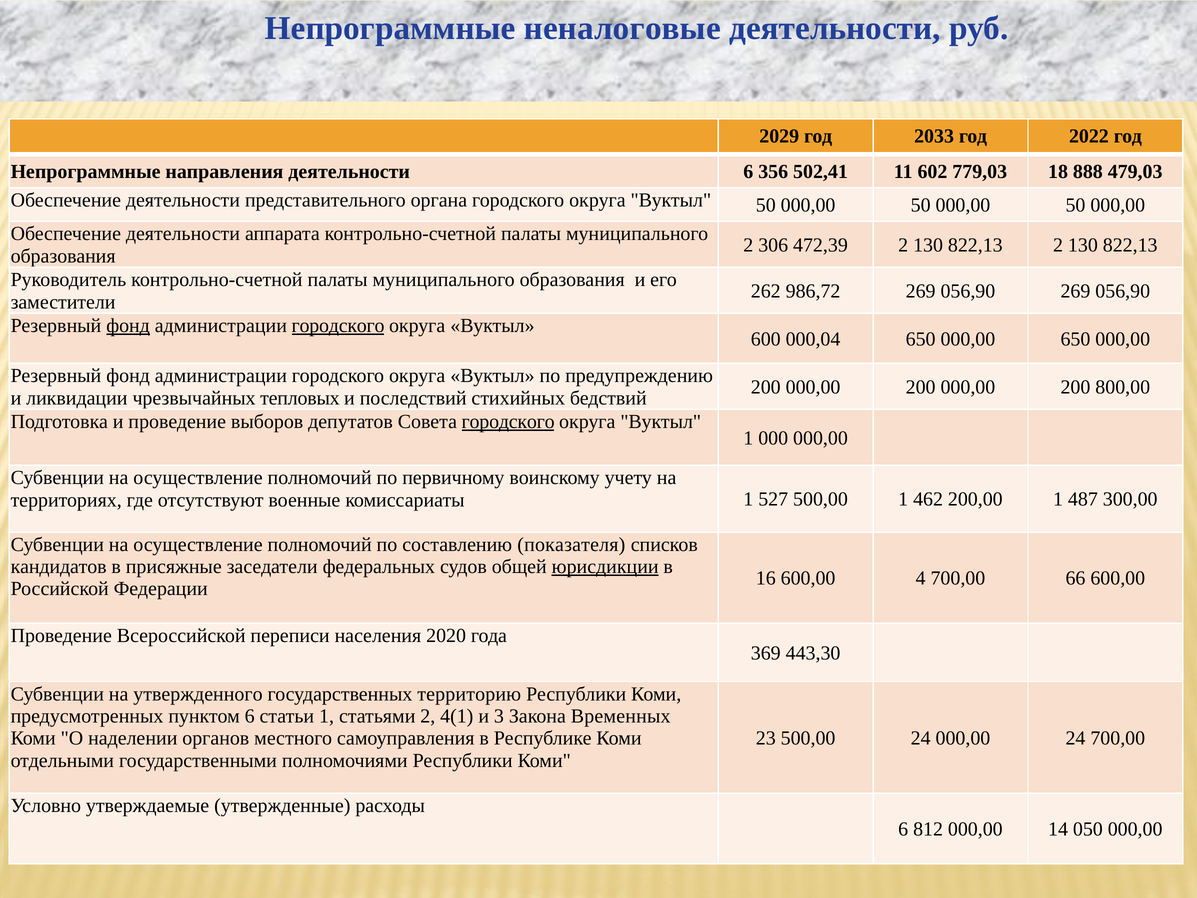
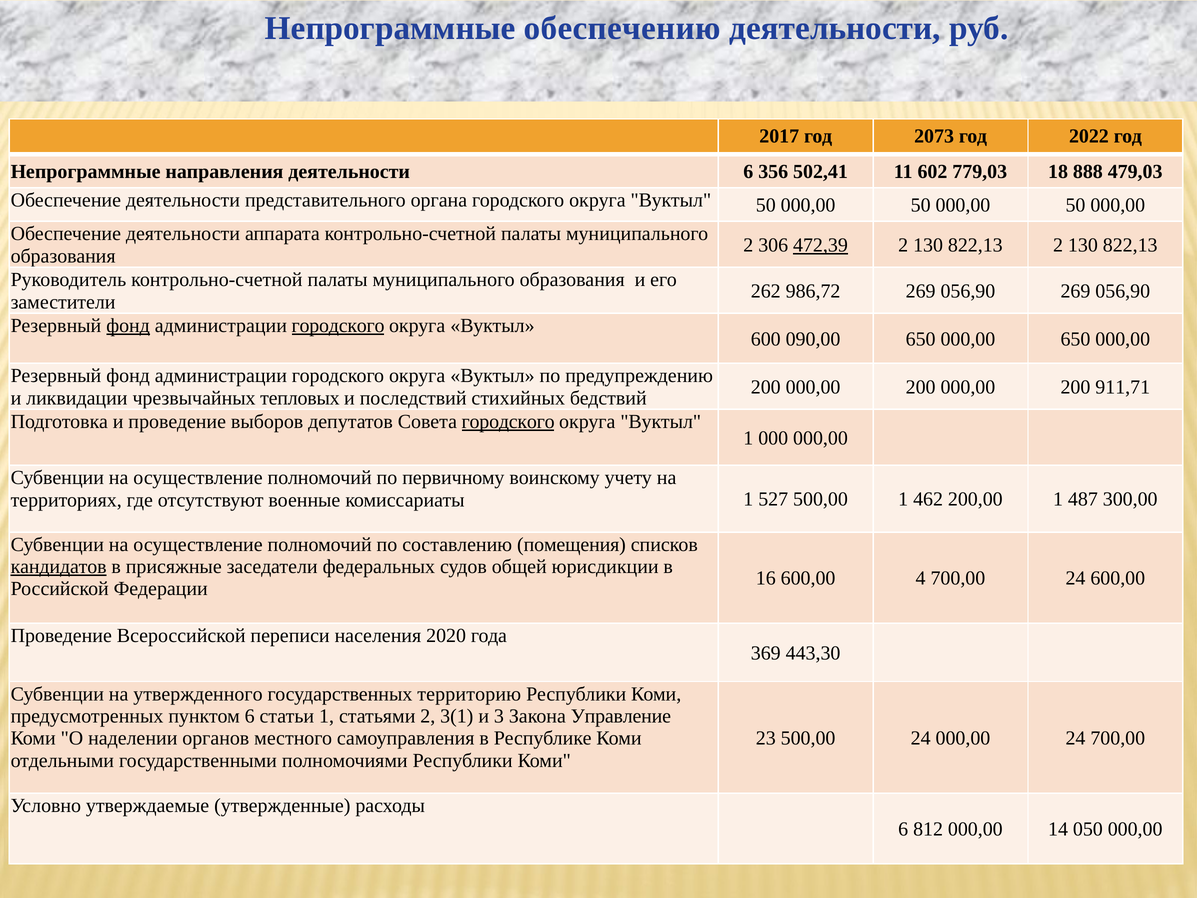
неналоговые: неналоговые -> обеспечению
2029: 2029 -> 2017
2033: 2033 -> 2073
472,39 underline: none -> present
000,04: 000,04 -> 090,00
800,00: 800,00 -> 911,71
показателя: показателя -> помещения
кандидатов underline: none -> present
юрисдикции underline: present -> none
700,00 66: 66 -> 24
4(1: 4(1 -> 3(1
Временных: Временных -> Управление
